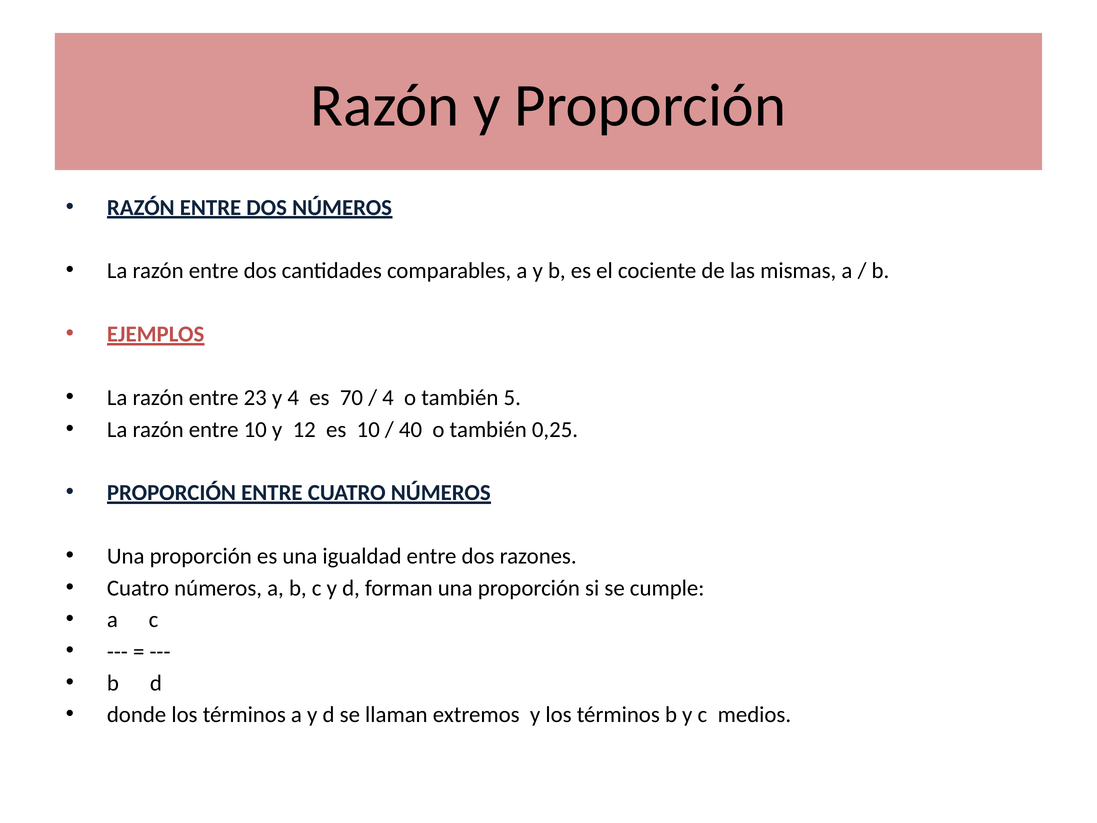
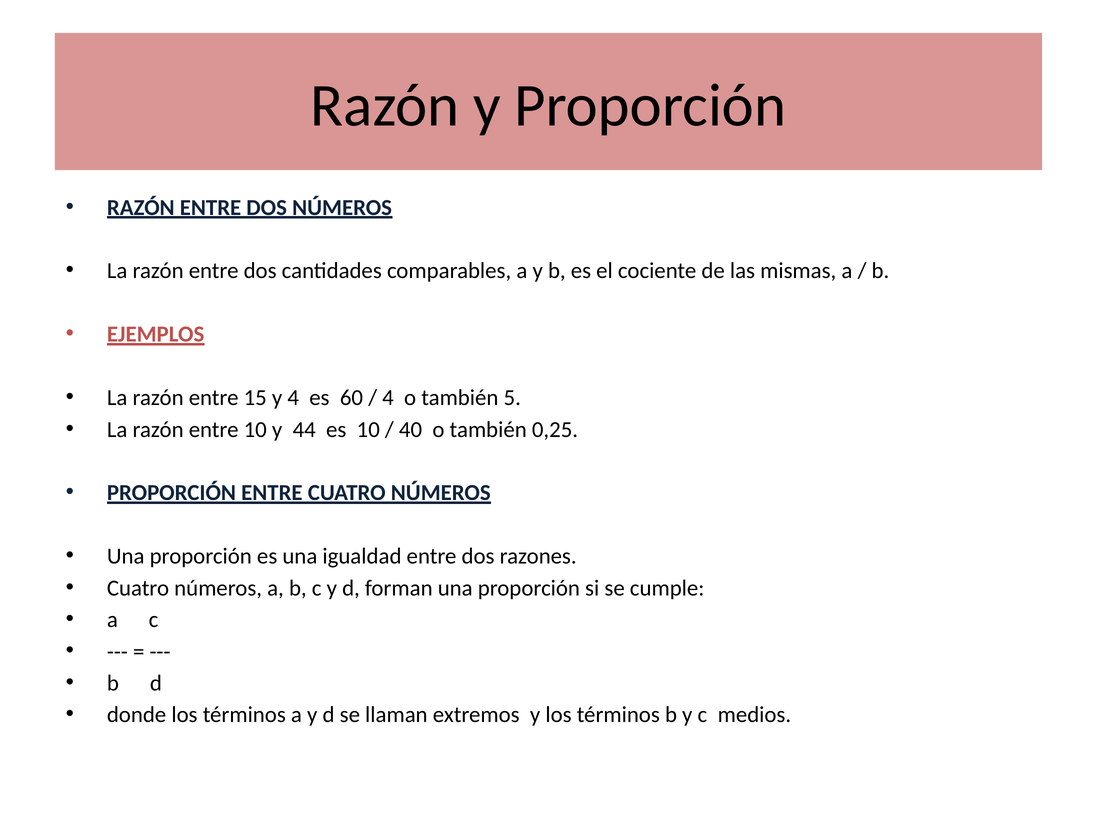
23: 23 -> 15
70: 70 -> 60
12: 12 -> 44
